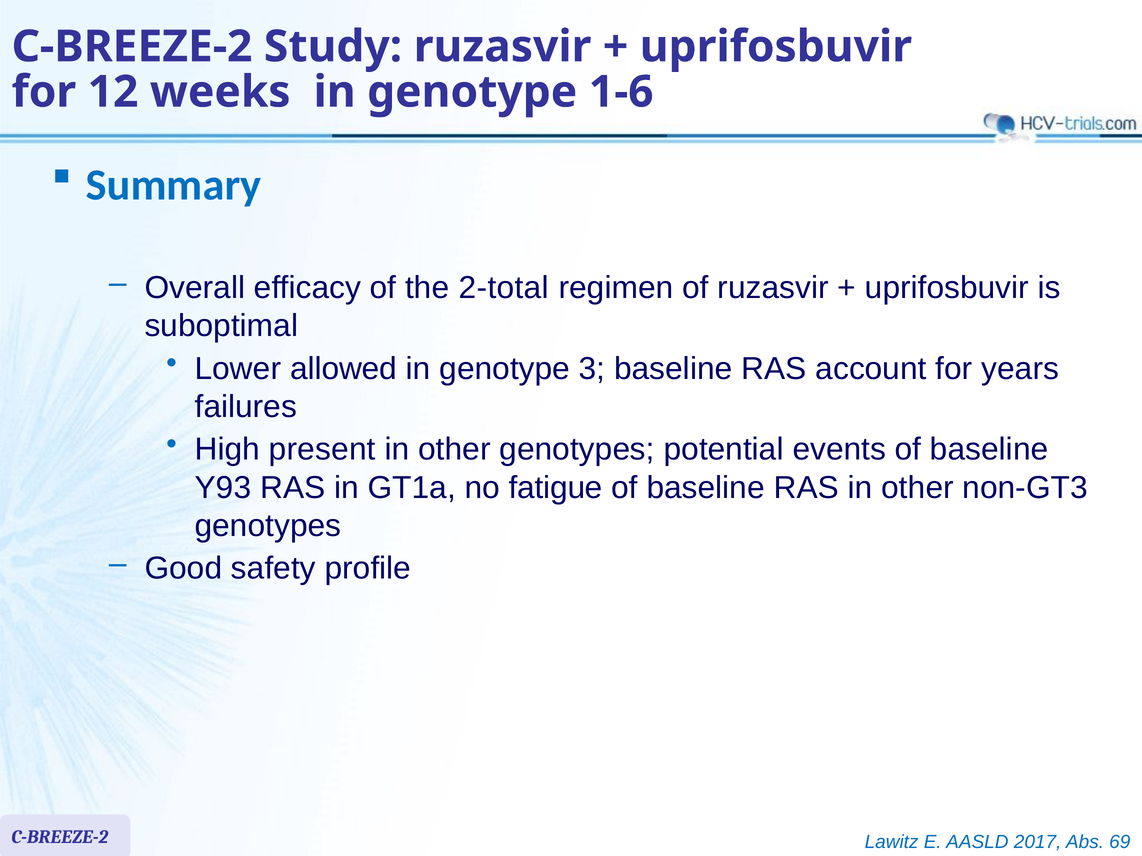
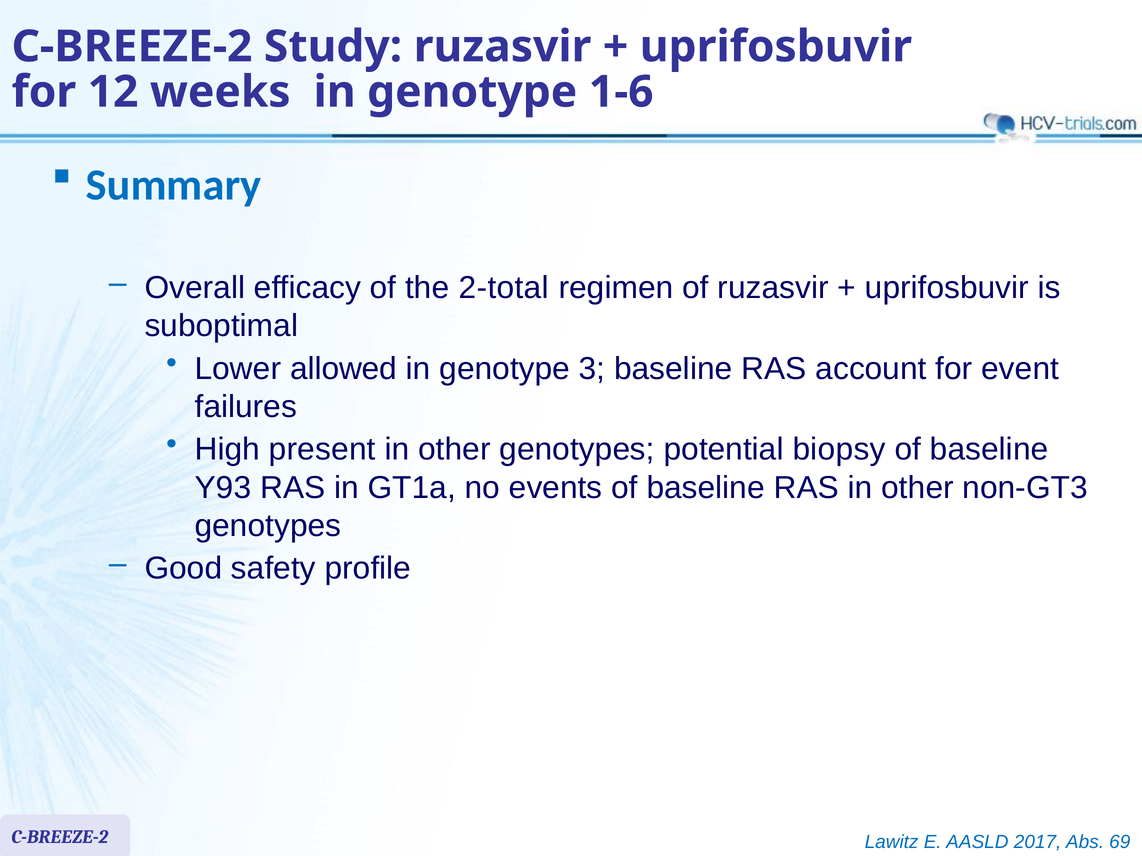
years: years -> event
events: events -> biopsy
fatigue: fatigue -> events
